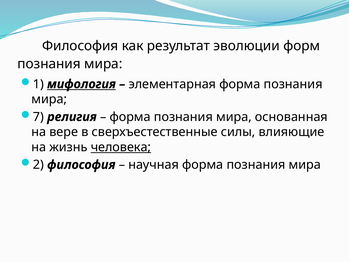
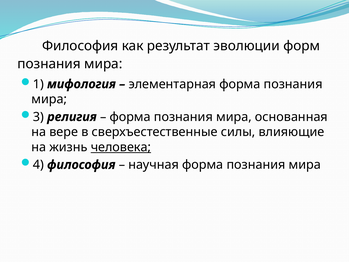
мифология underline: present -> none
7: 7 -> 3
2: 2 -> 4
